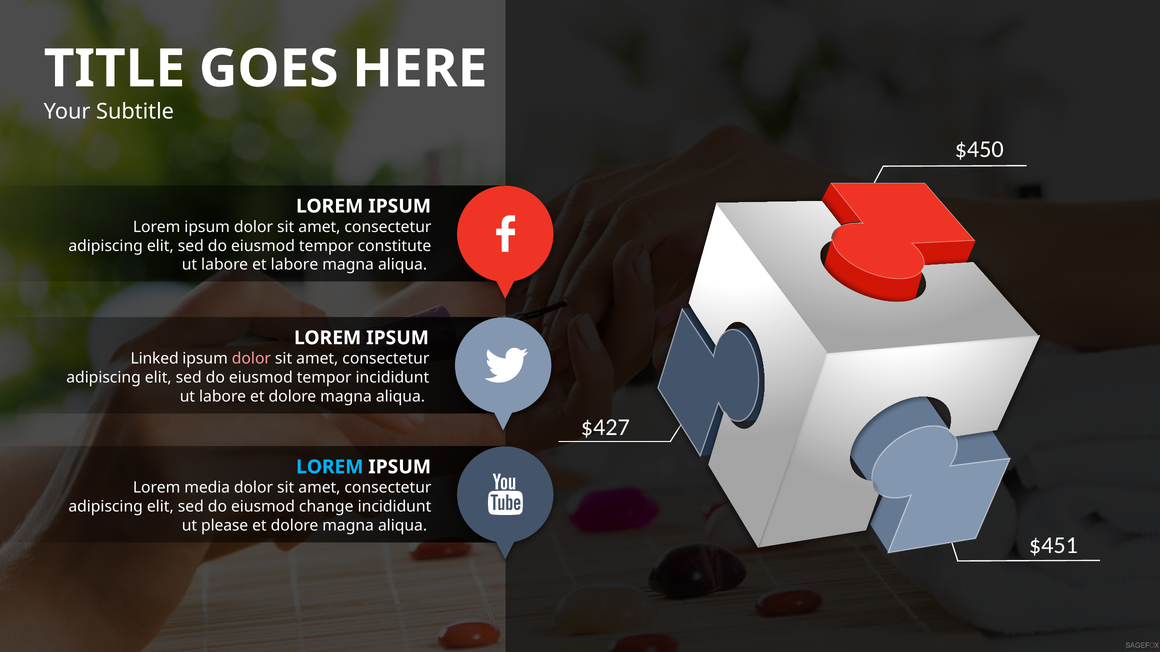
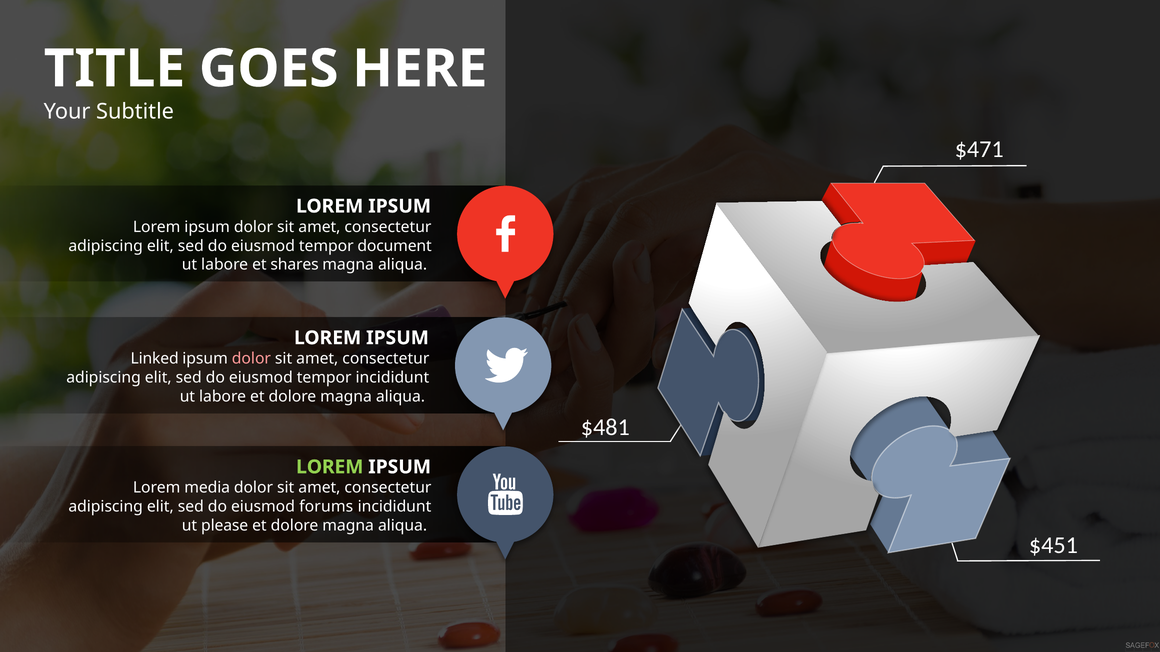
$450: $450 -> $471
constitute: constitute -> document
et labore: labore -> shares
$427: $427 -> $481
LOREM at (330, 467) colour: light blue -> light green
change: change -> forums
